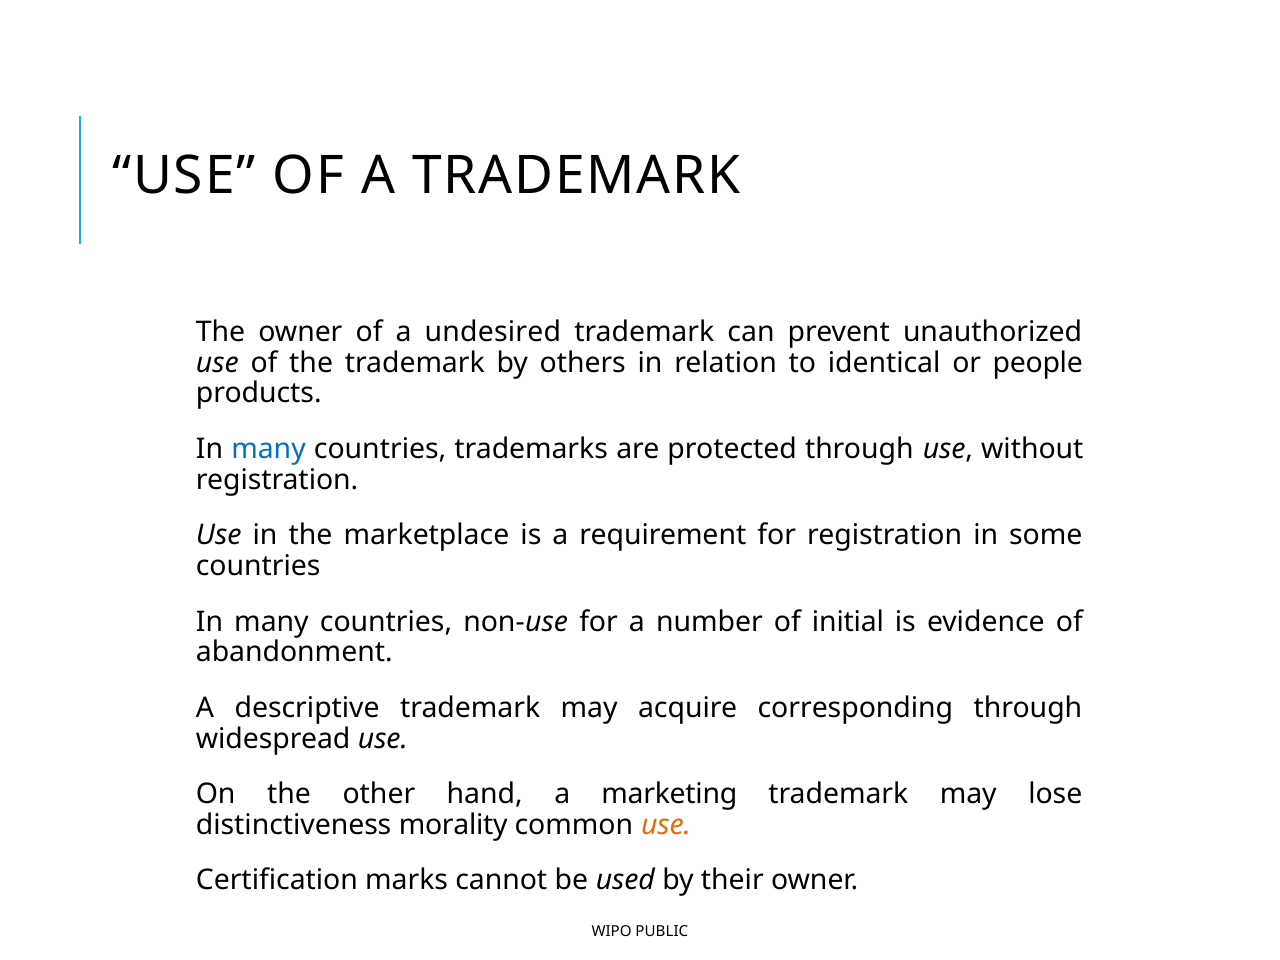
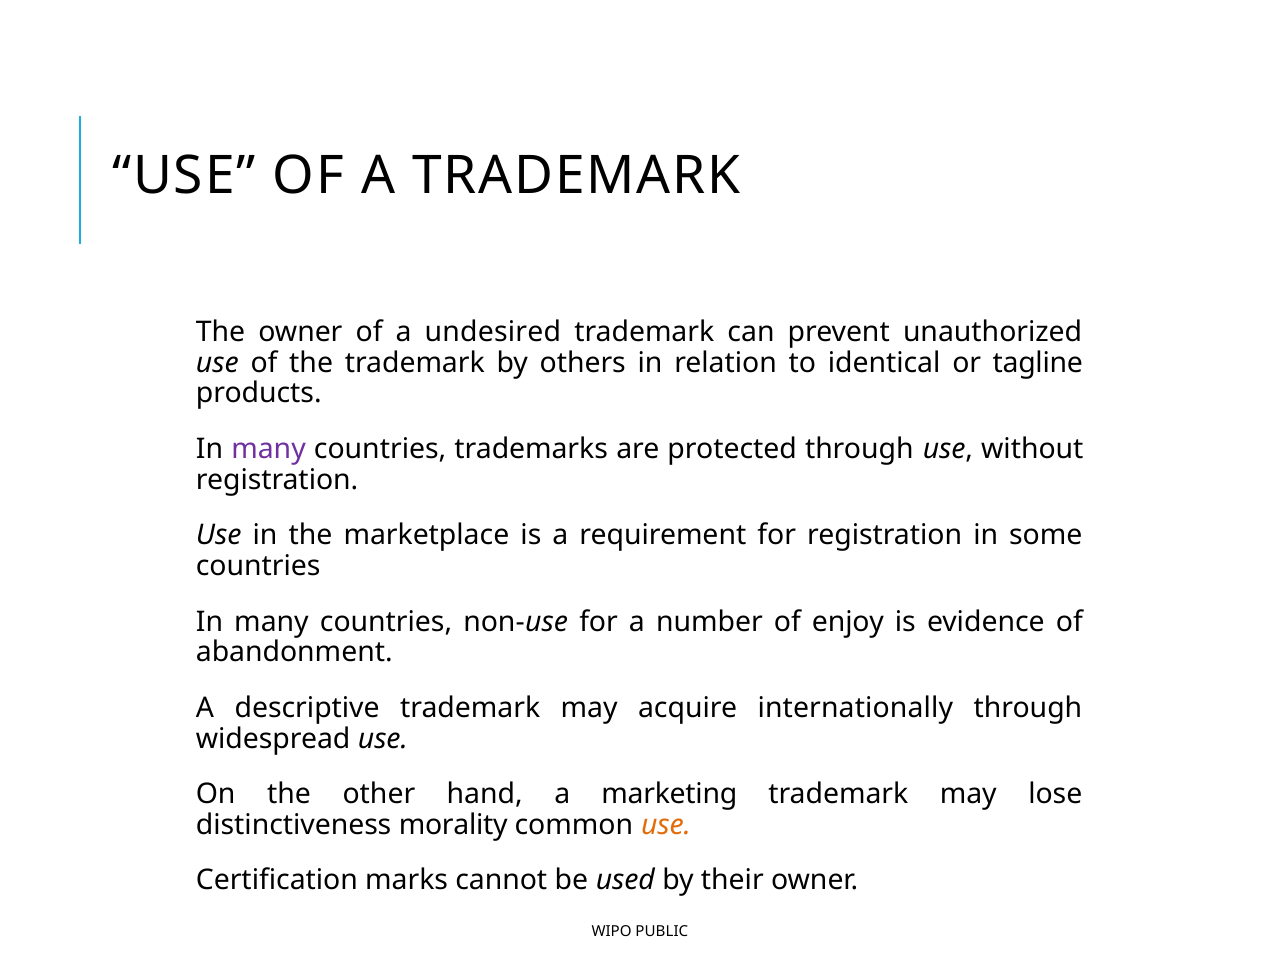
people: people -> tagline
many at (269, 449) colour: blue -> purple
initial: initial -> enjoy
corresponding: corresponding -> internationally
